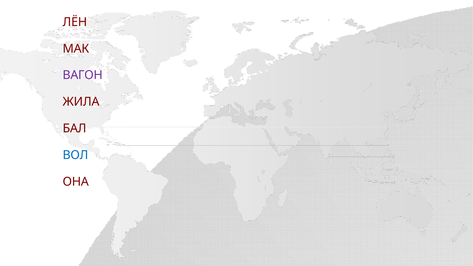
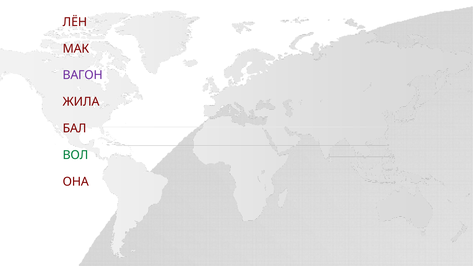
ВОЛ colour: blue -> green
